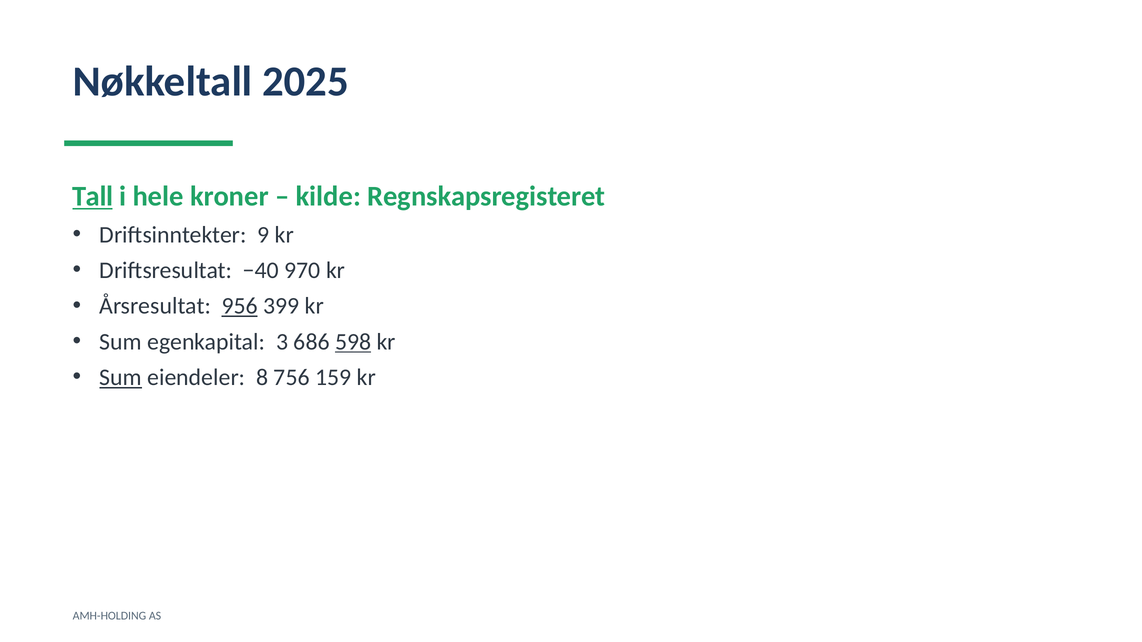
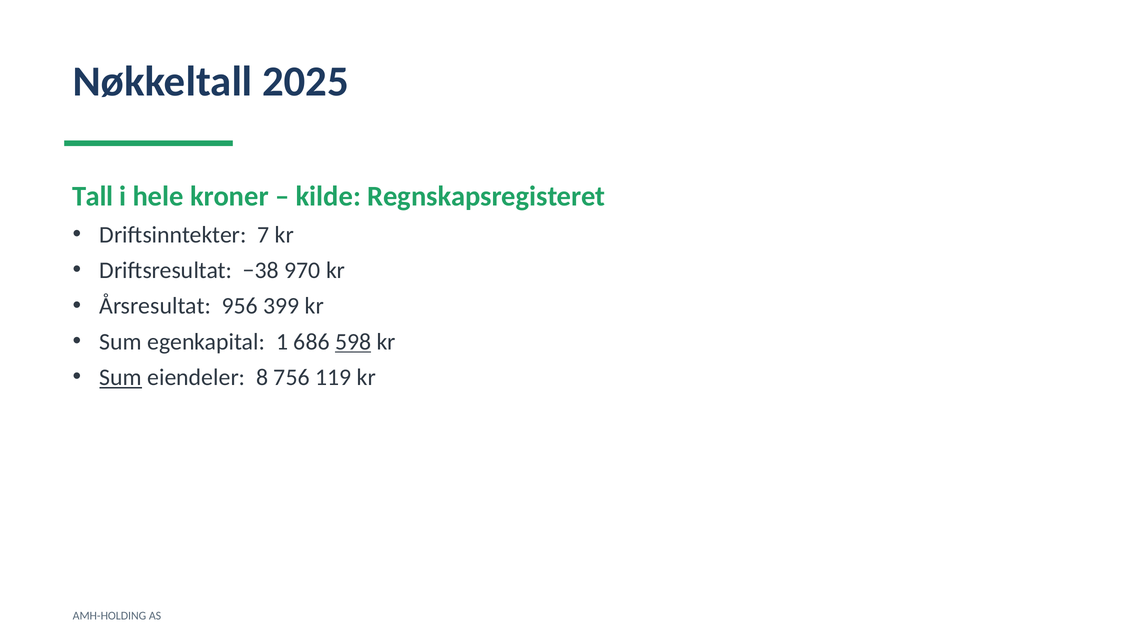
Tall underline: present -> none
9: 9 -> 7
−40: −40 -> −38
956 underline: present -> none
3: 3 -> 1
159: 159 -> 119
